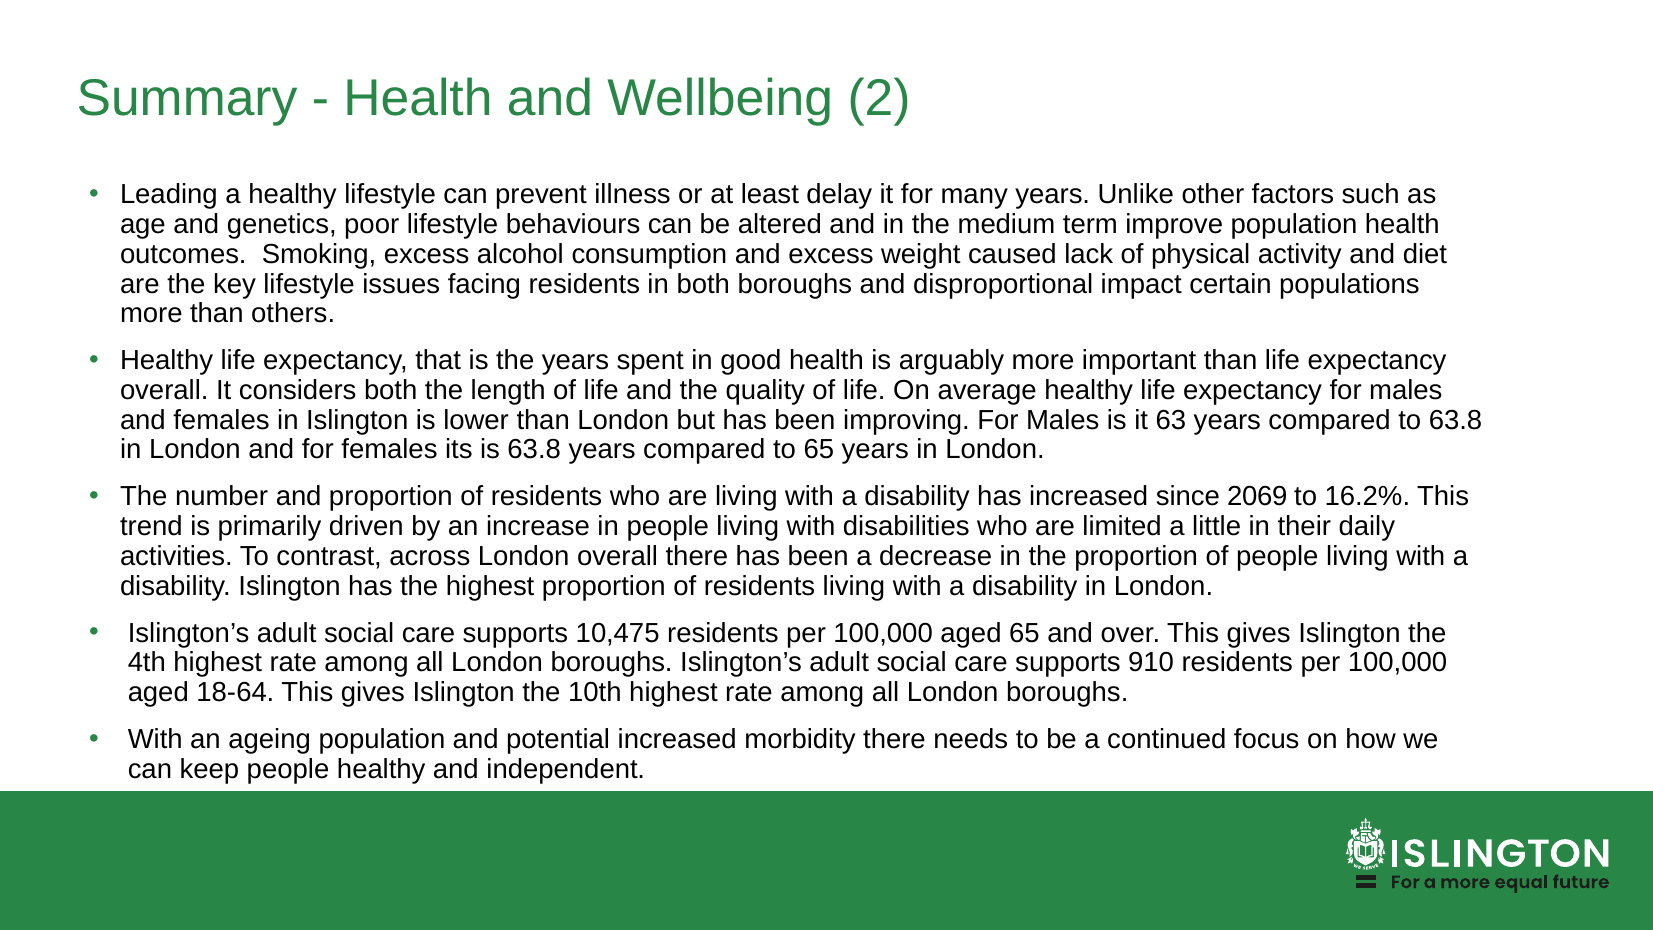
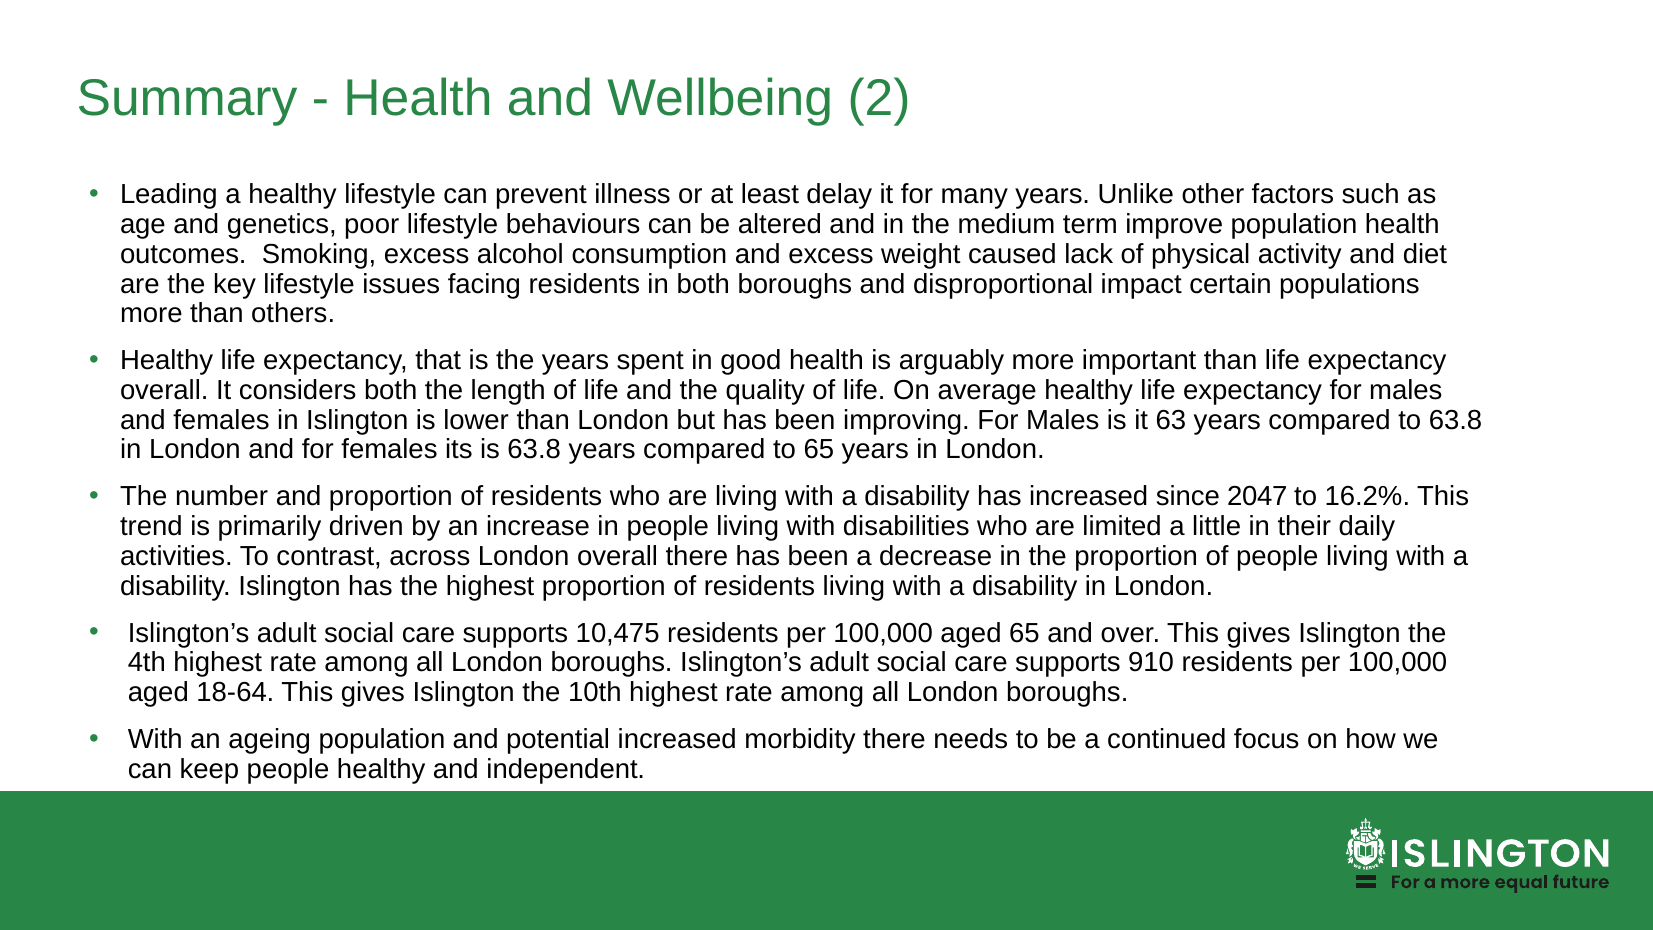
2069: 2069 -> 2047
